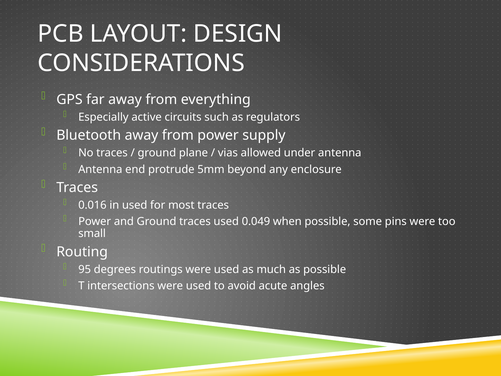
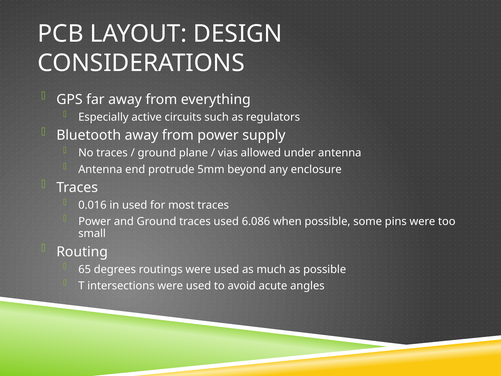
0.049: 0.049 -> 6.086
95: 95 -> 65
